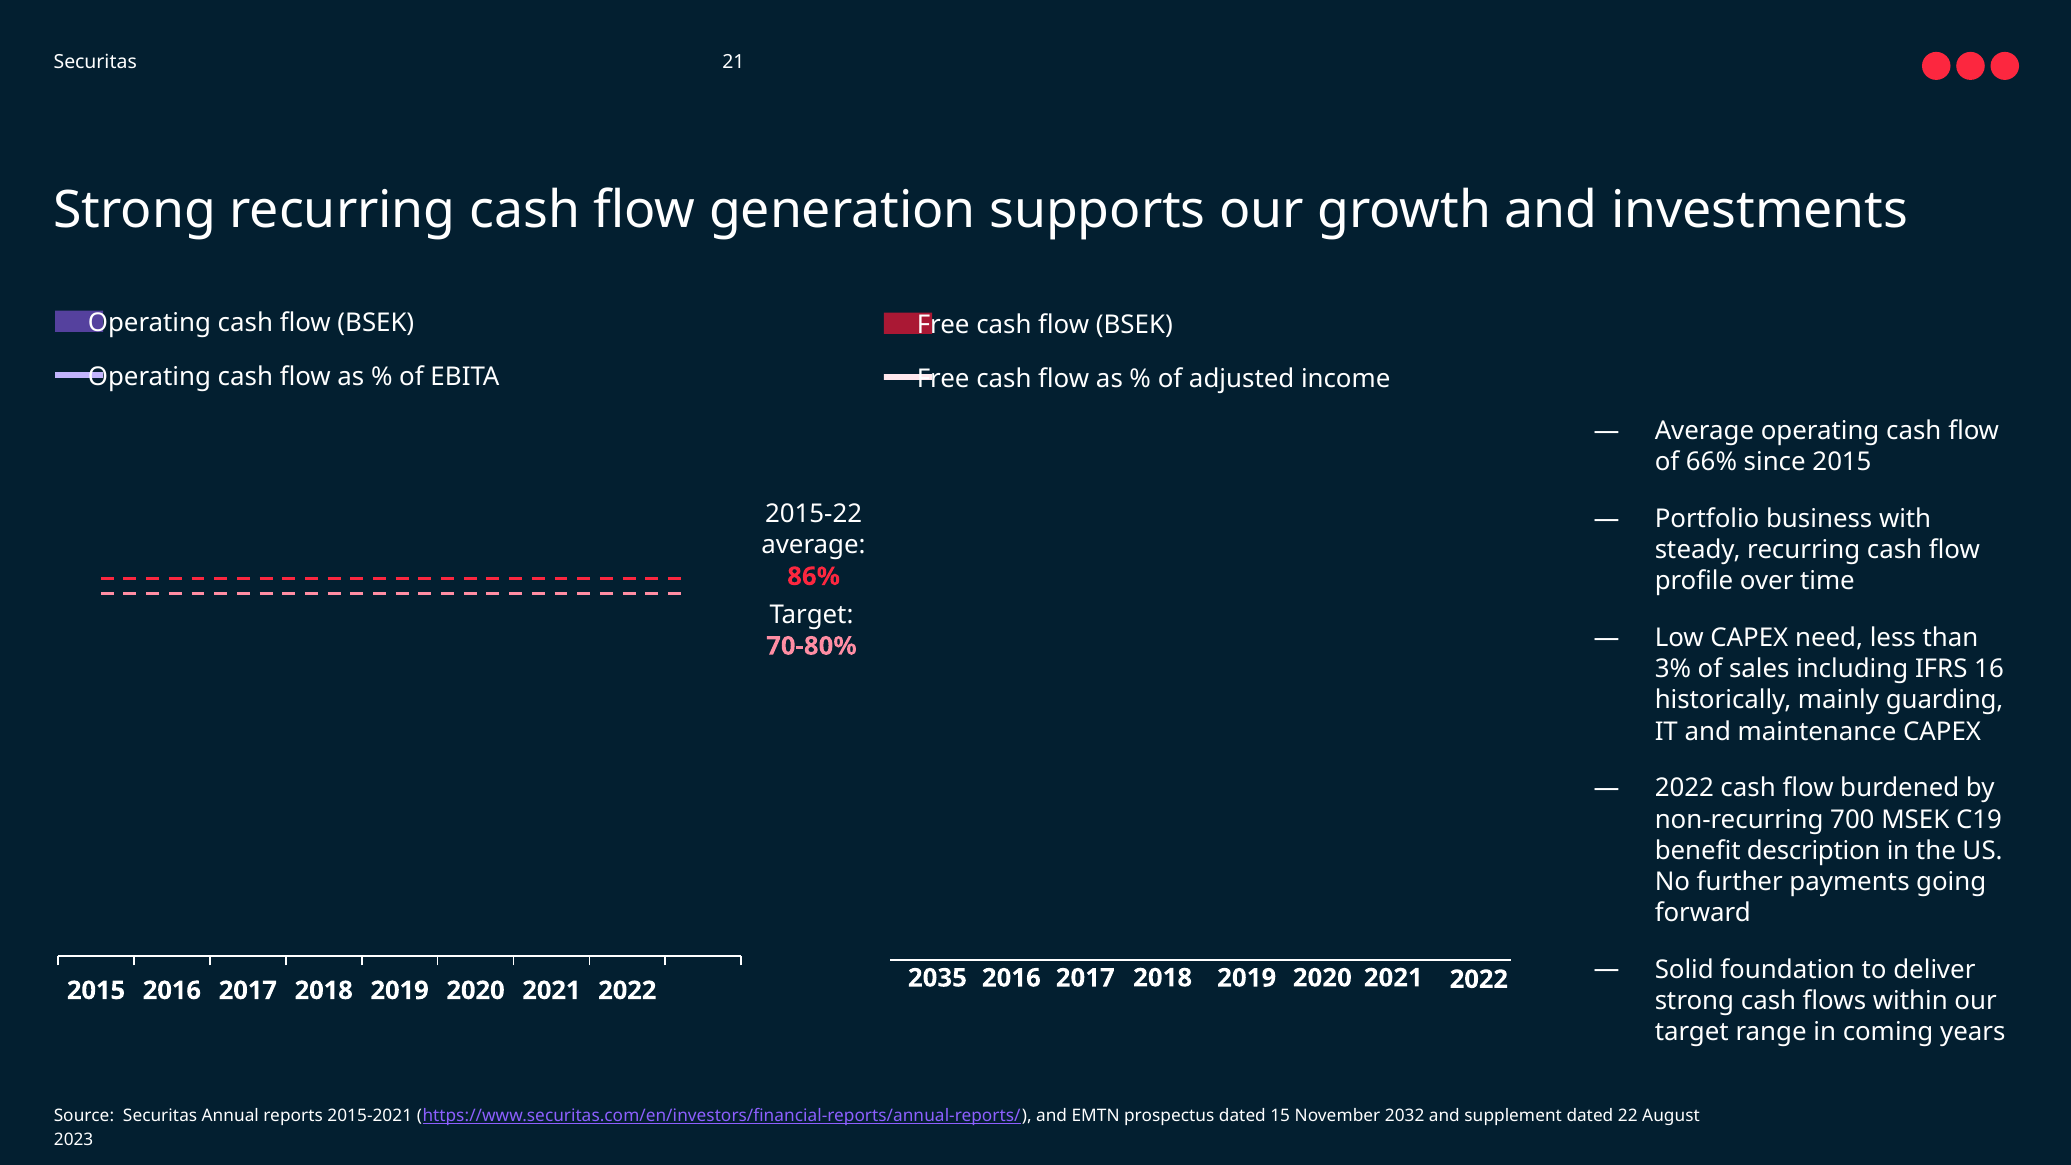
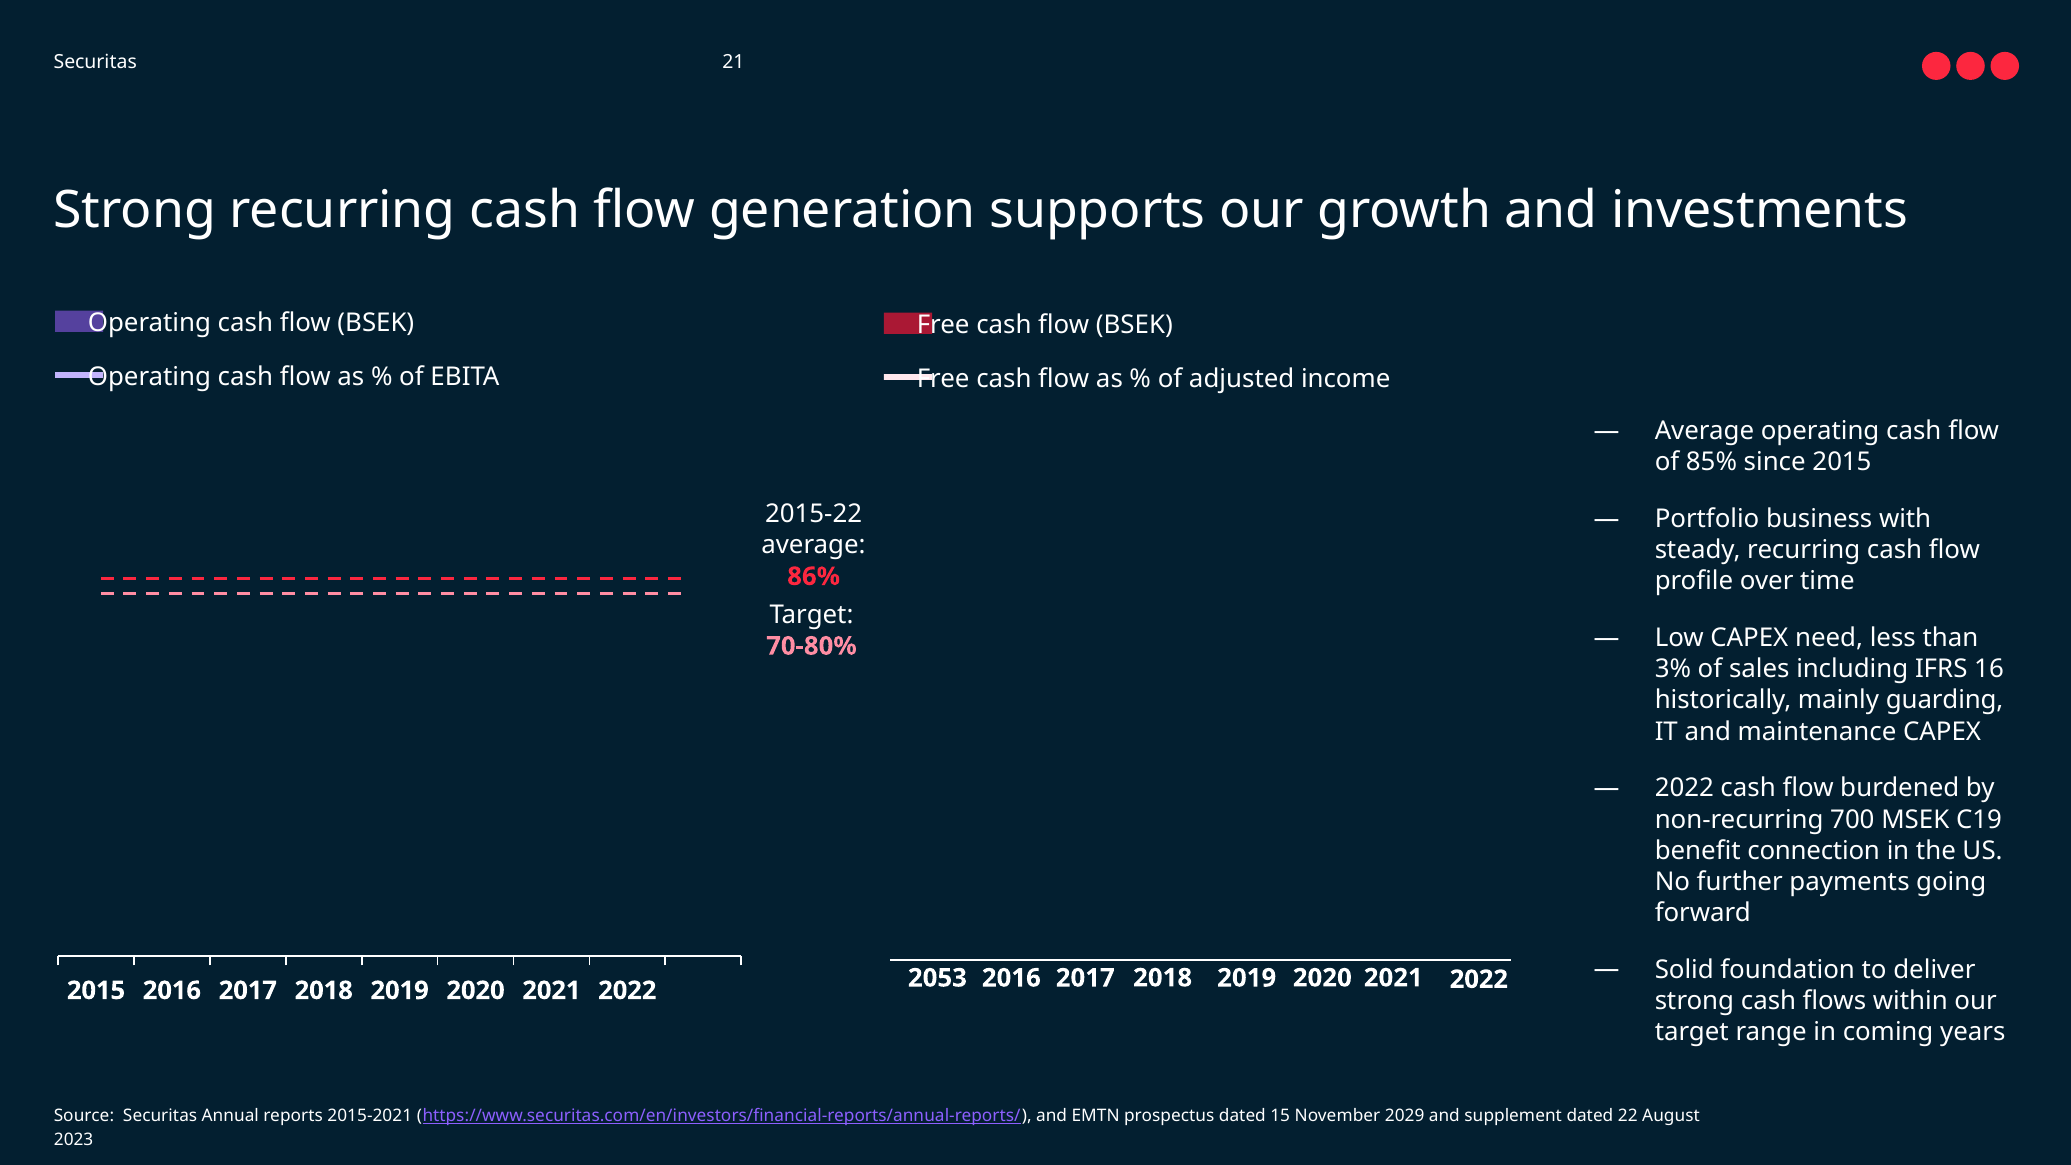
66%: 66% -> 85%
description: description -> connection
2035: 2035 -> 2053
2032: 2032 -> 2029
